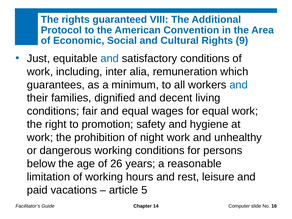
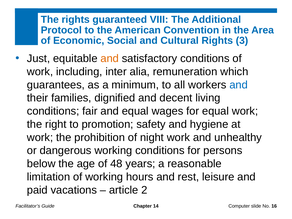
9: 9 -> 3
and at (110, 58) colour: blue -> orange
26: 26 -> 48
5: 5 -> 2
